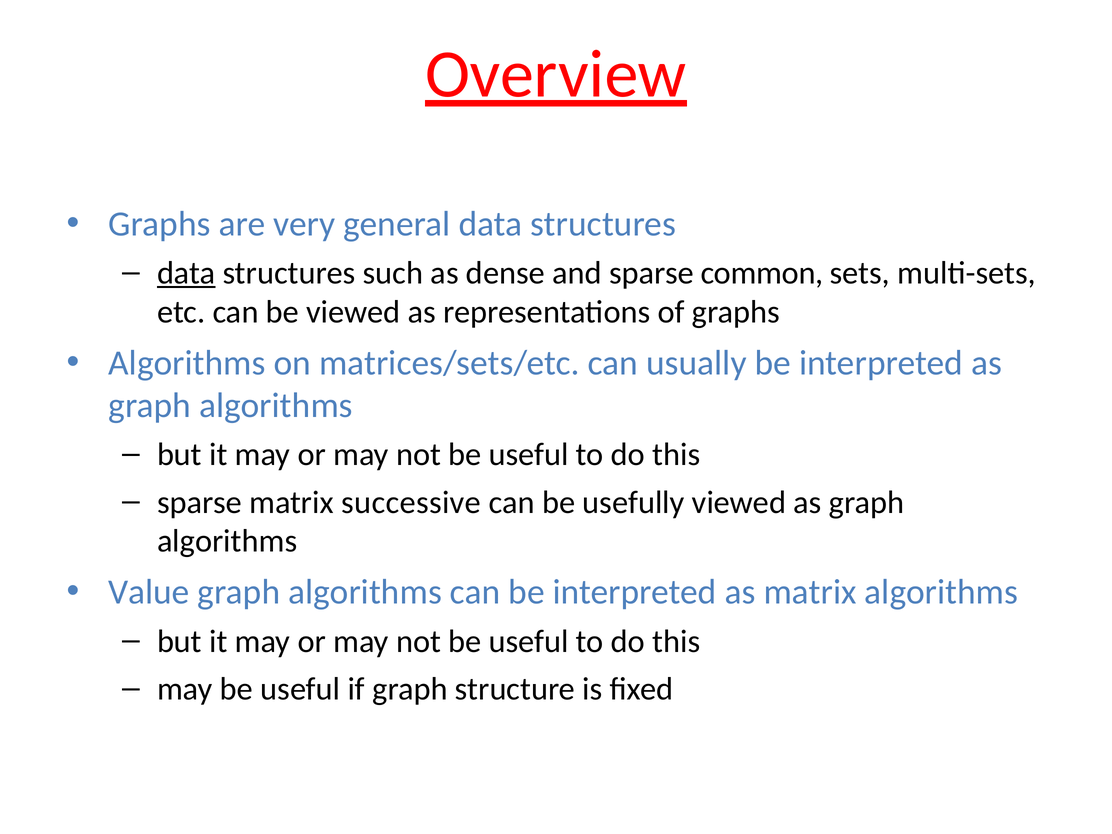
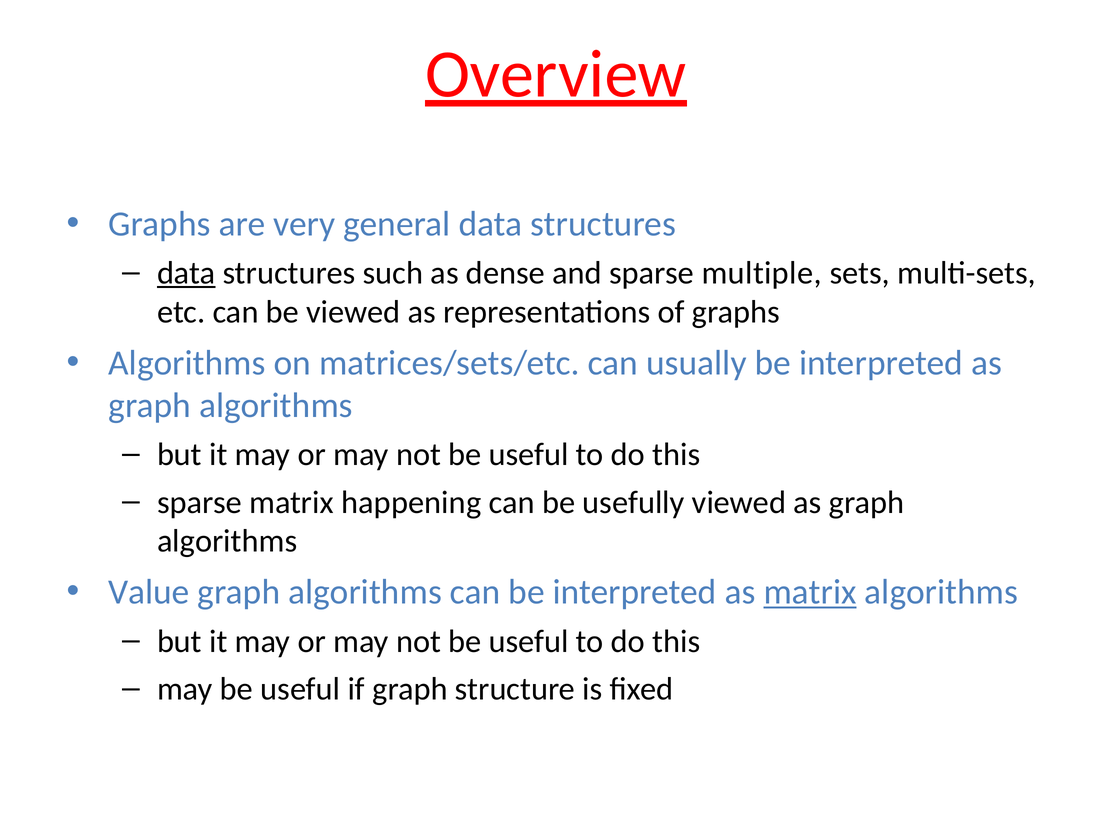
common: common -> multiple
successive: successive -> happening
matrix at (810, 592) underline: none -> present
